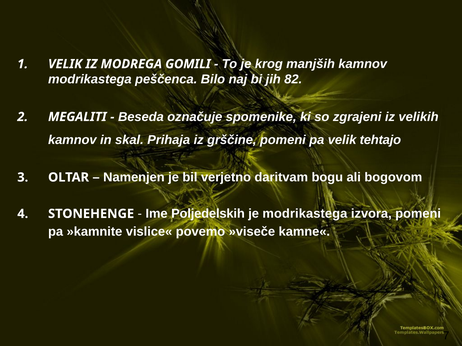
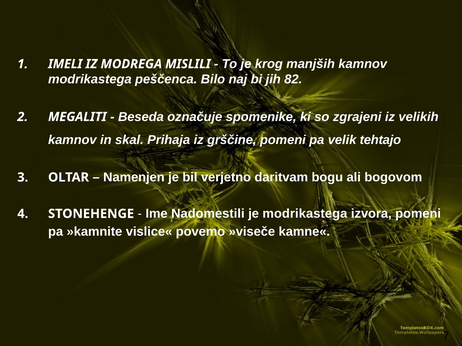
VELIK at (65, 64): VELIK -> IMELI
GOMILI: GOMILI -> MISLILI
Poljedelskih: Poljedelskih -> Nadomestili
